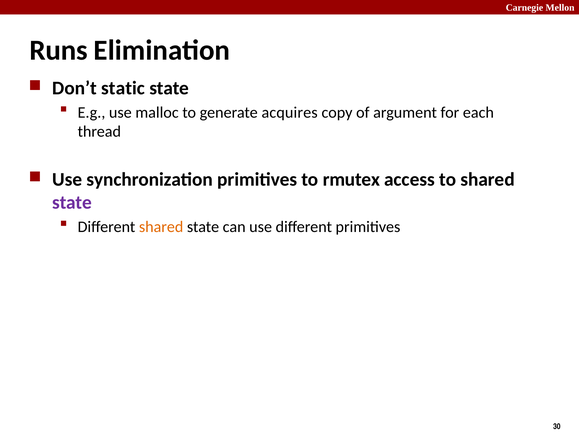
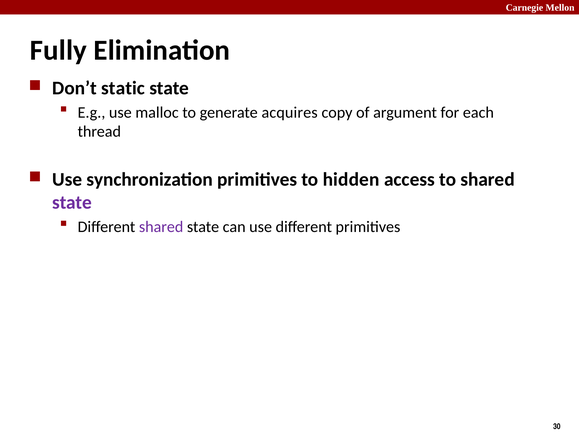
Runs: Runs -> Fully
rmutex: rmutex -> hidden
shared at (161, 227) colour: orange -> purple
